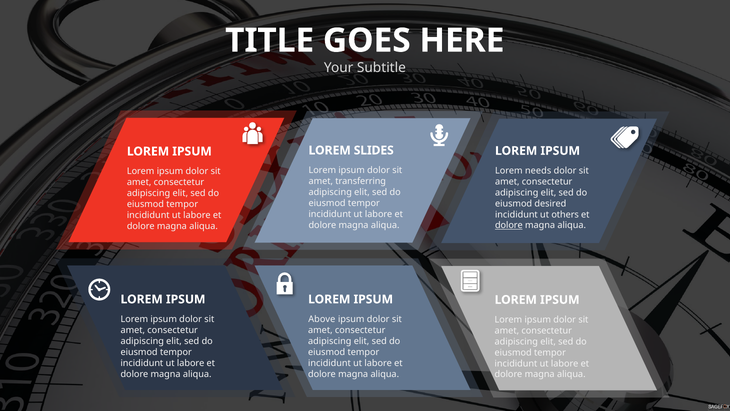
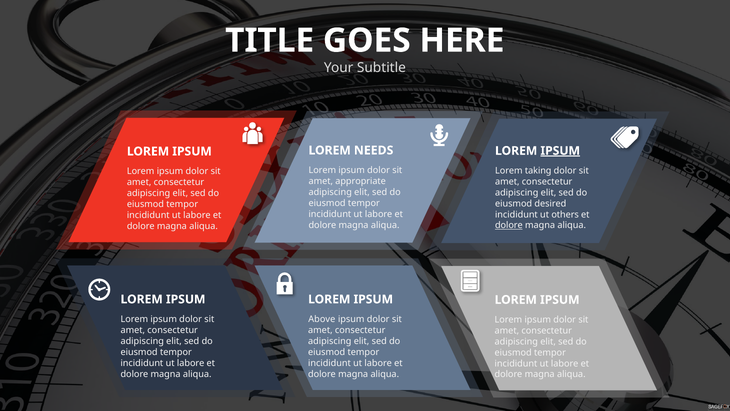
SLIDES: SLIDES -> NEEDS
IPSUM at (560, 151) underline: none -> present
needs: needs -> taking
transferring: transferring -> appropriate
